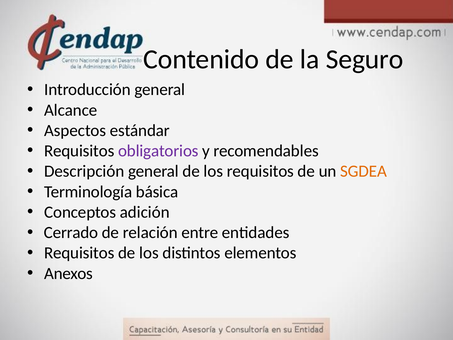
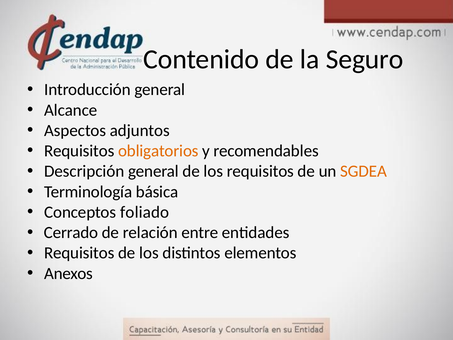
estándar: estándar -> adjuntos
obligatorios colour: purple -> orange
adición: adición -> foliado
